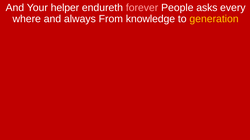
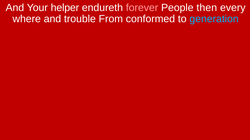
asks: asks -> then
always: always -> trouble
knowledge: knowledge -> conformed
generation colour: yellow -> light blue
